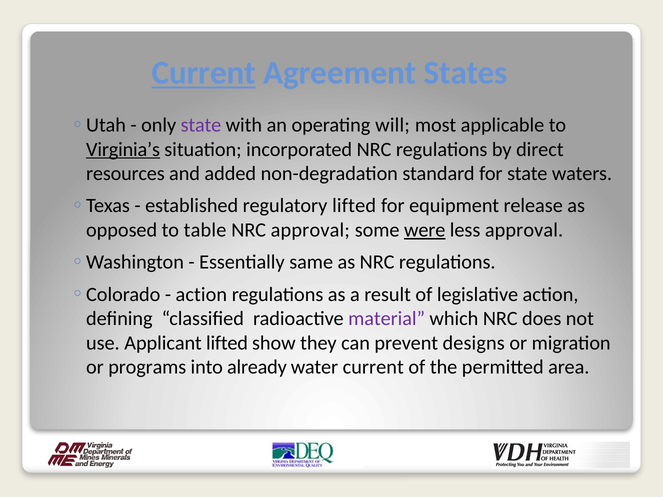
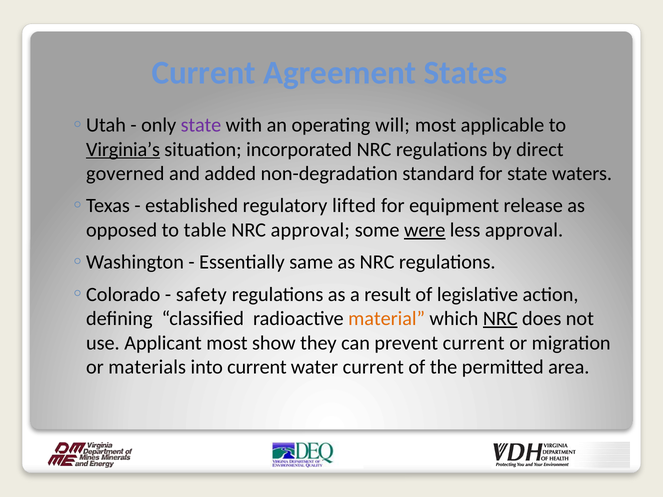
Current at (204, 73) underline: present -> none
resources: resources -> governed
action at (201, 294): action -> safety
material colour: purple -> orange
NRC at (500, 319) underline: none -> present
Applicant lifted: lifted -> most
prevent designs: designs -> current
programs: programs -> materials
into already: already -> current
